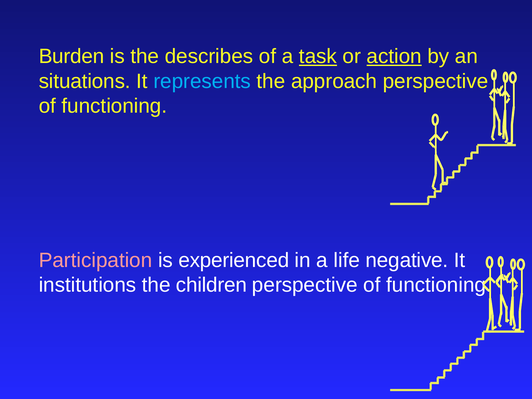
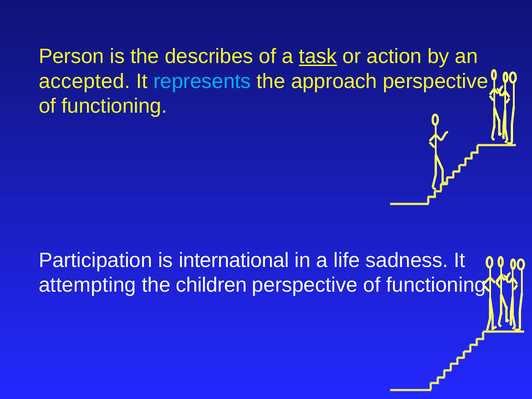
Burden: Burden -> Person
action underline: present -> none
situations: situations -> accepted
Participation colour: pink -> white
experienced: experienced -> international
negative: negative -> sadness
institutions: institutions -> attempting
